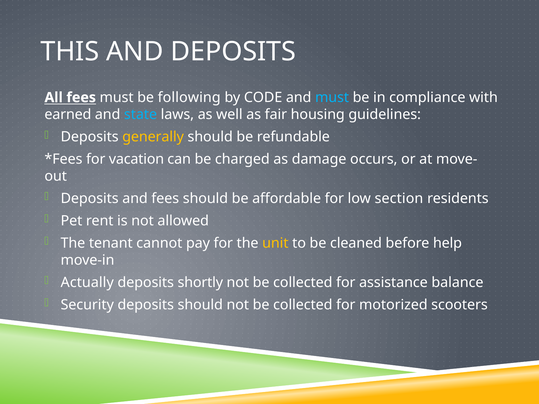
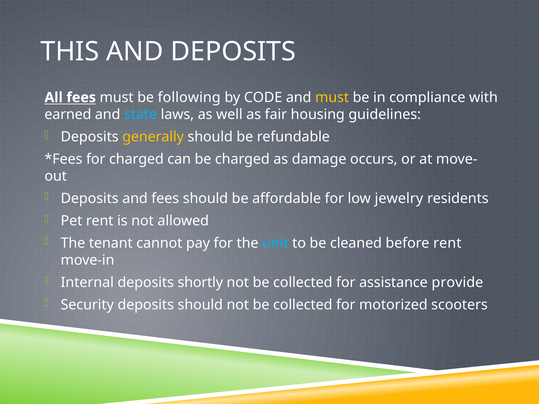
must at (332, 98) colour: light blue -> yellow
for vacation: vacation -> charged
section: section -> jewelry
unit colour: yellow -> light blue
before help: help -> rent
Actually: Actually -> Internal
balance: balance -> provide
